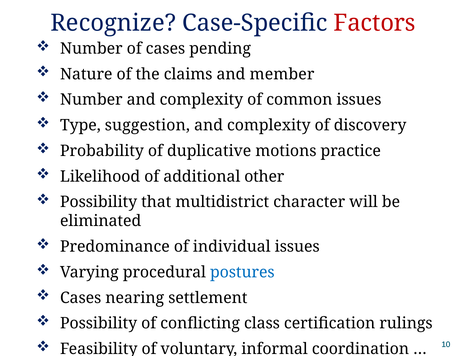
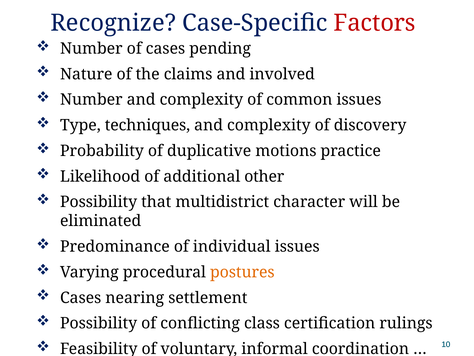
member: member -> involved
suggestion: suggestion -> techniques
postures colour: blue -> orange
